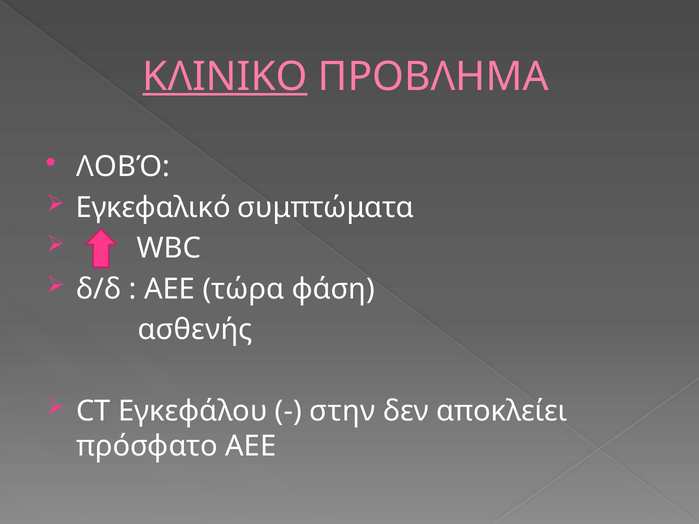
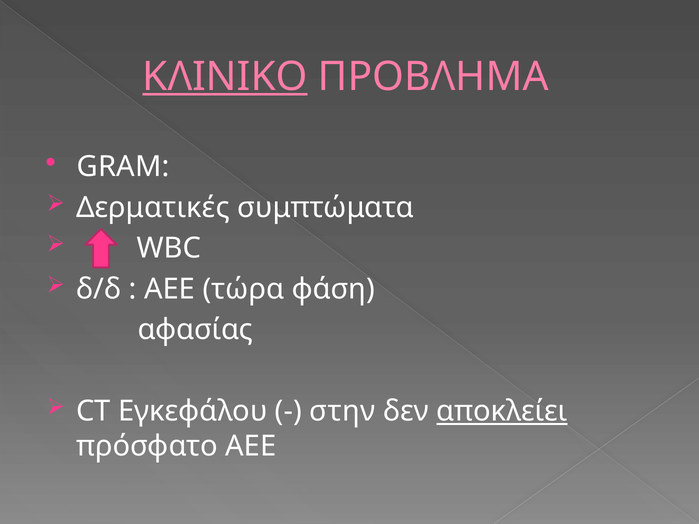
ΛΟΒΌ: ΛΟΒΌ -> GRAM
Εγκεφαλικό: Εγκεφαλικό -> Δερματικές
ασθενής: ασθενής -> αφασίας
αποκλείει underline: none -> present
